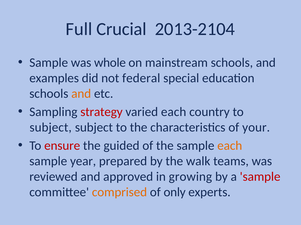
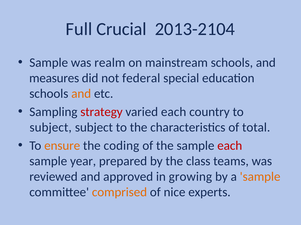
whole: whole -> realm
examples: examples -> measures
your: your -> total
ensure colour: red -> orange
guided: guided -> coding
each at (230, 146) colour: orange -> red
walk: walk -> class
sample at (260, 177) colour: red -> orange
only: only -> nice
